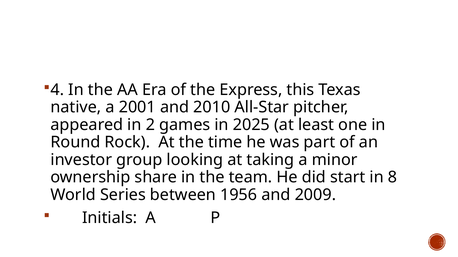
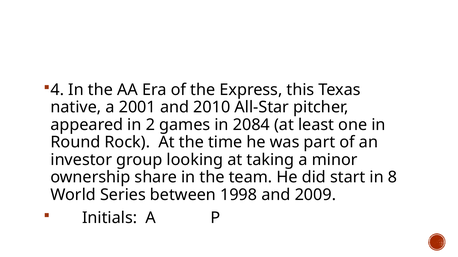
2025: 2025 -> 2084
1956: 1956 -> 1998
